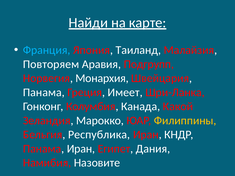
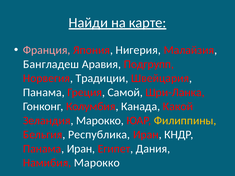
Франция colour: light blue -> pink
Таиланд: Таиланд -> Нигерия
Повторяем: Повторяем -> Бангладеш
Монархия: Монархия -> Традиции
Имеет: Имеет -> Самой
Намибия Назовите: Назовите -> Марокко
